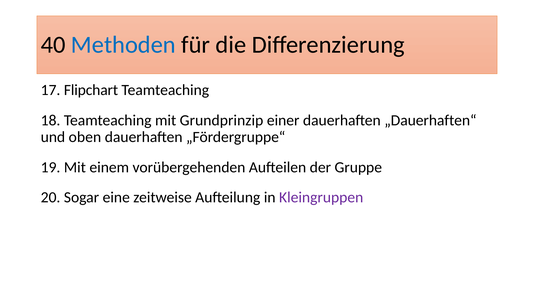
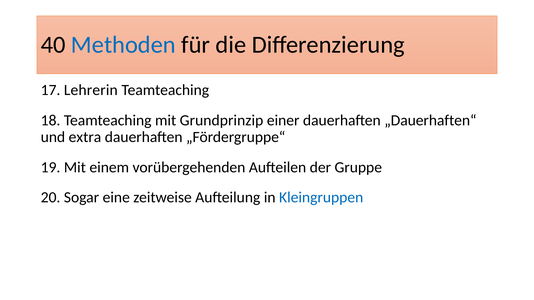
Flipchart: Flipchart -> Lehrerin
oben: oben -> extra
Kleingruppen colour: purple -> blue
